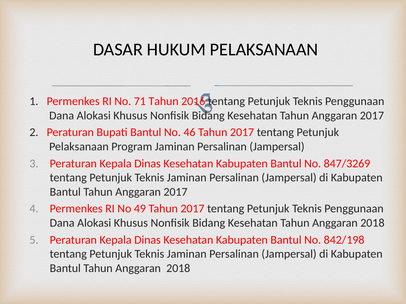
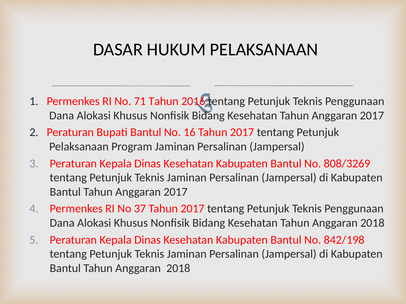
46: 46 -> 16
847/3269: 847/3269 -> 808/3269
49: 49 -> 37
